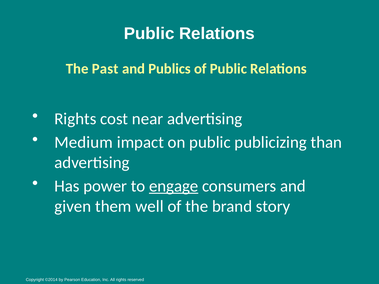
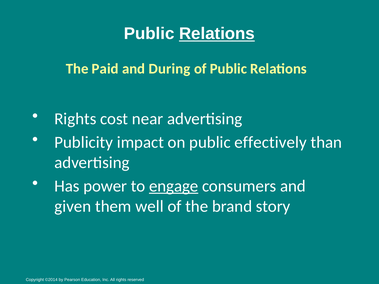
Relations at (217, 34) underline: none -> present
Past: Past -> Paid
Publics: Publics -> During
Medium: Medium -> Publicity
publicizing: publicizing -> effectively
